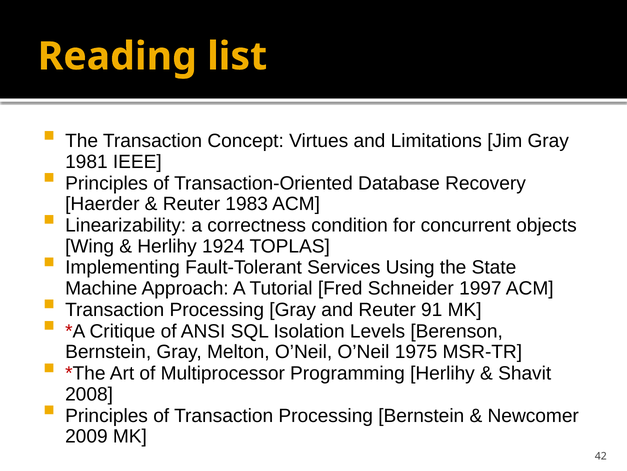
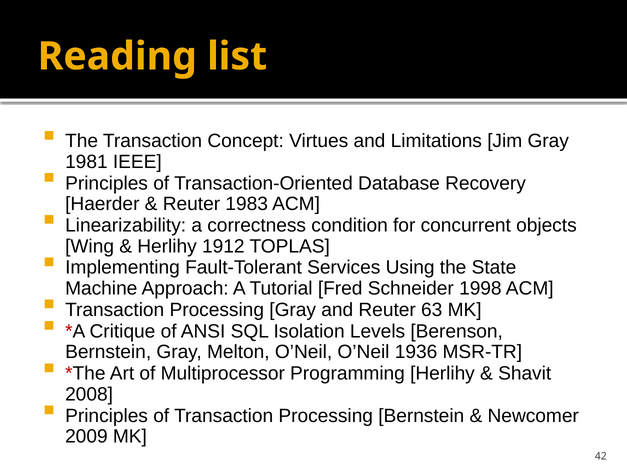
1924: 1924 -> 1912
1997: 1997 -> 1998
91: 91 -> 63
1975: 1975 -> 1936
